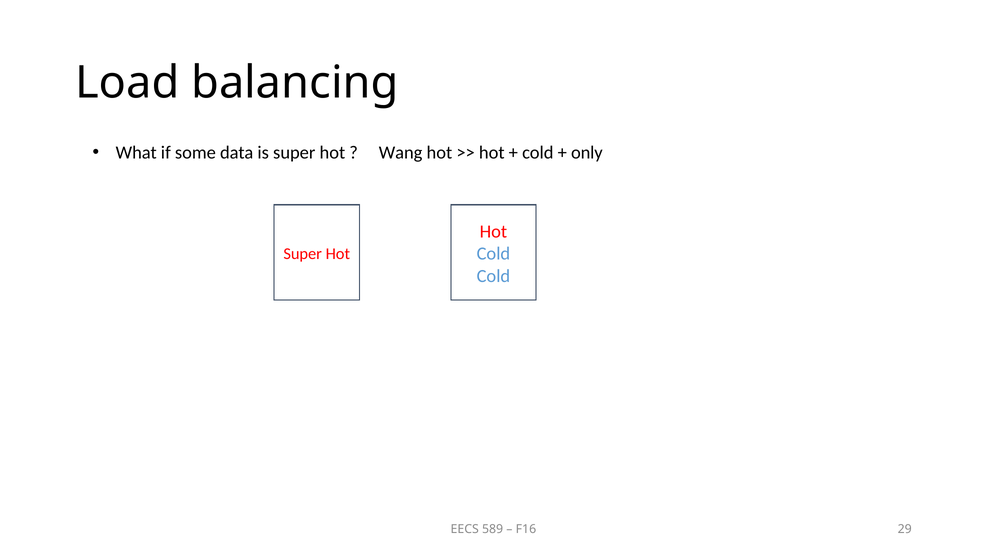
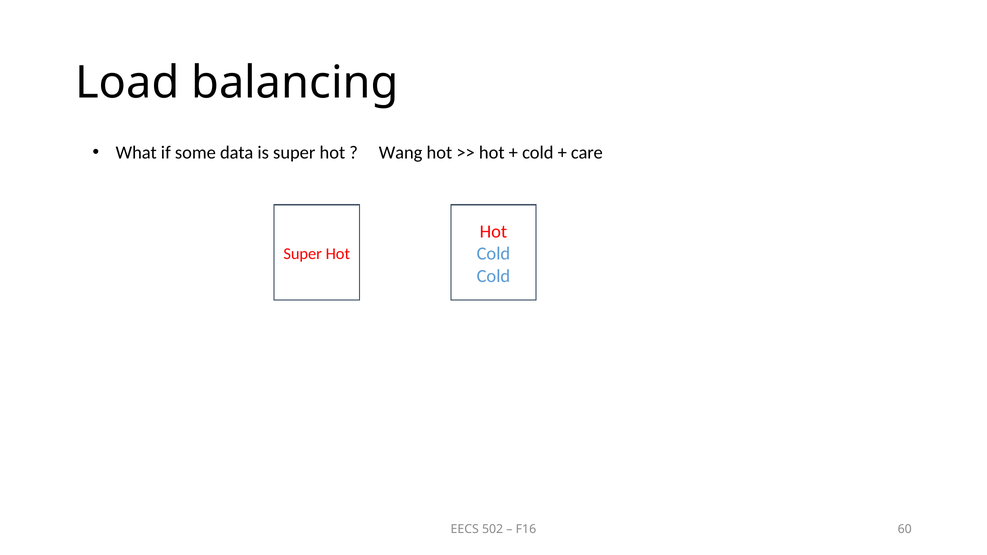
only: only -> care
589: 589 -> 502
29: 29 -> 60
